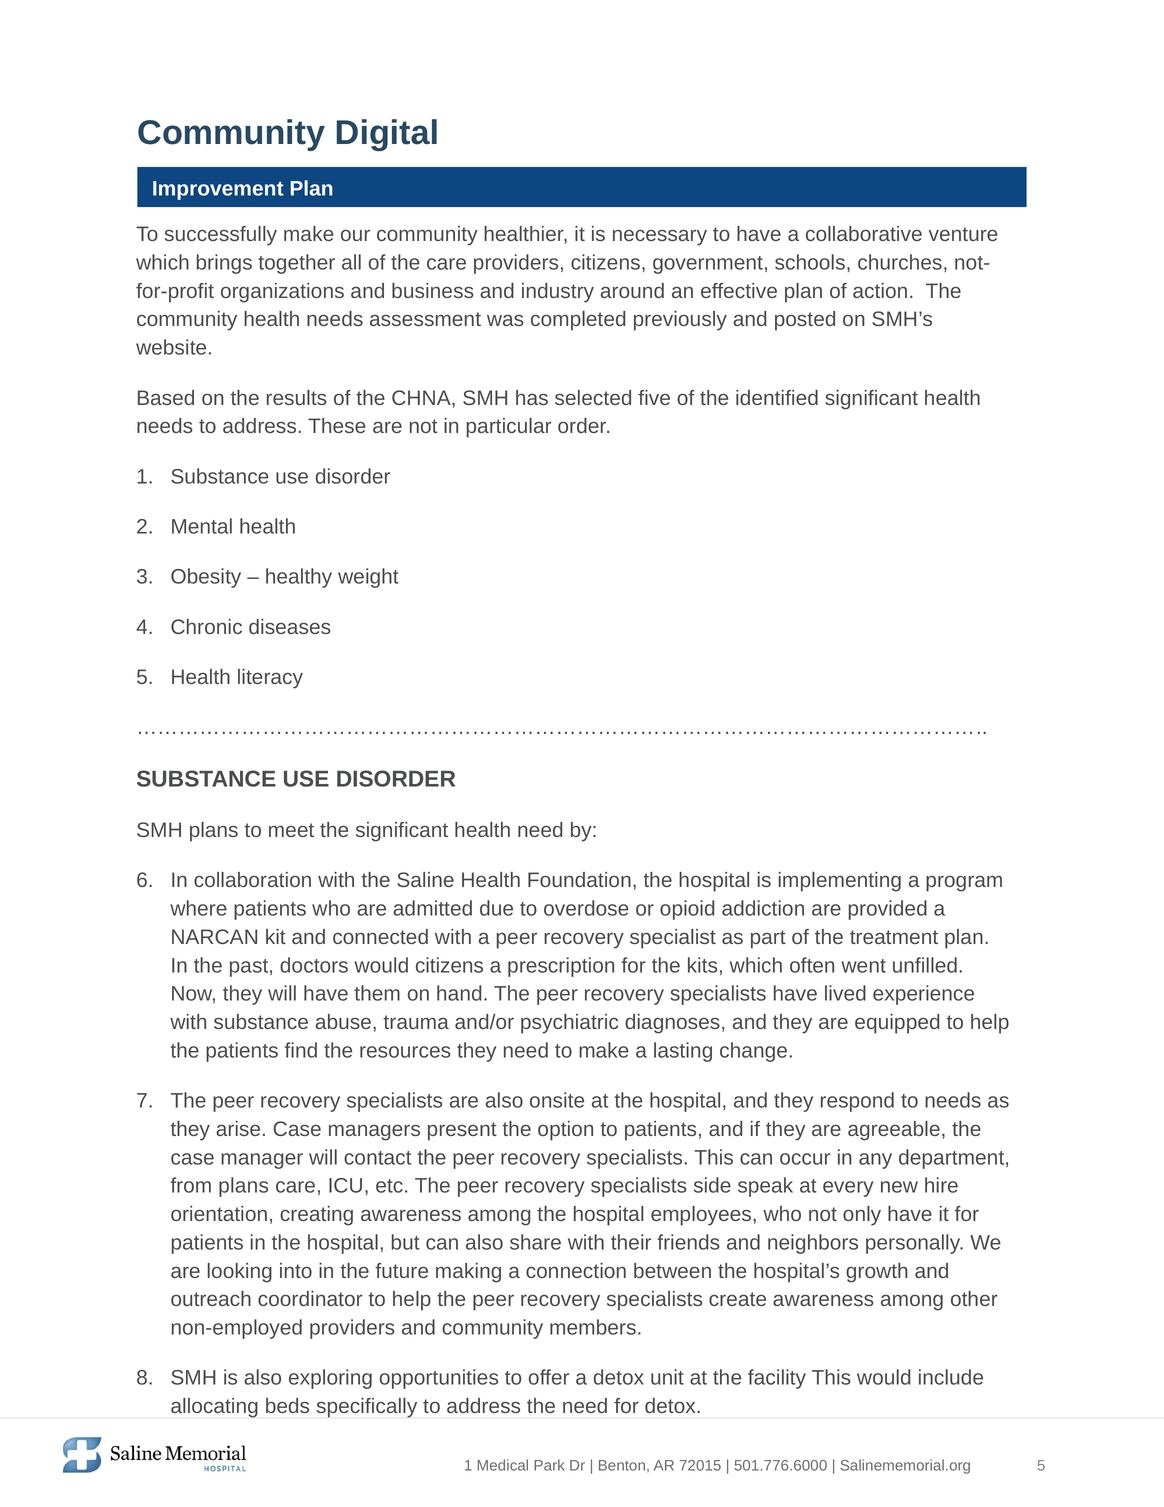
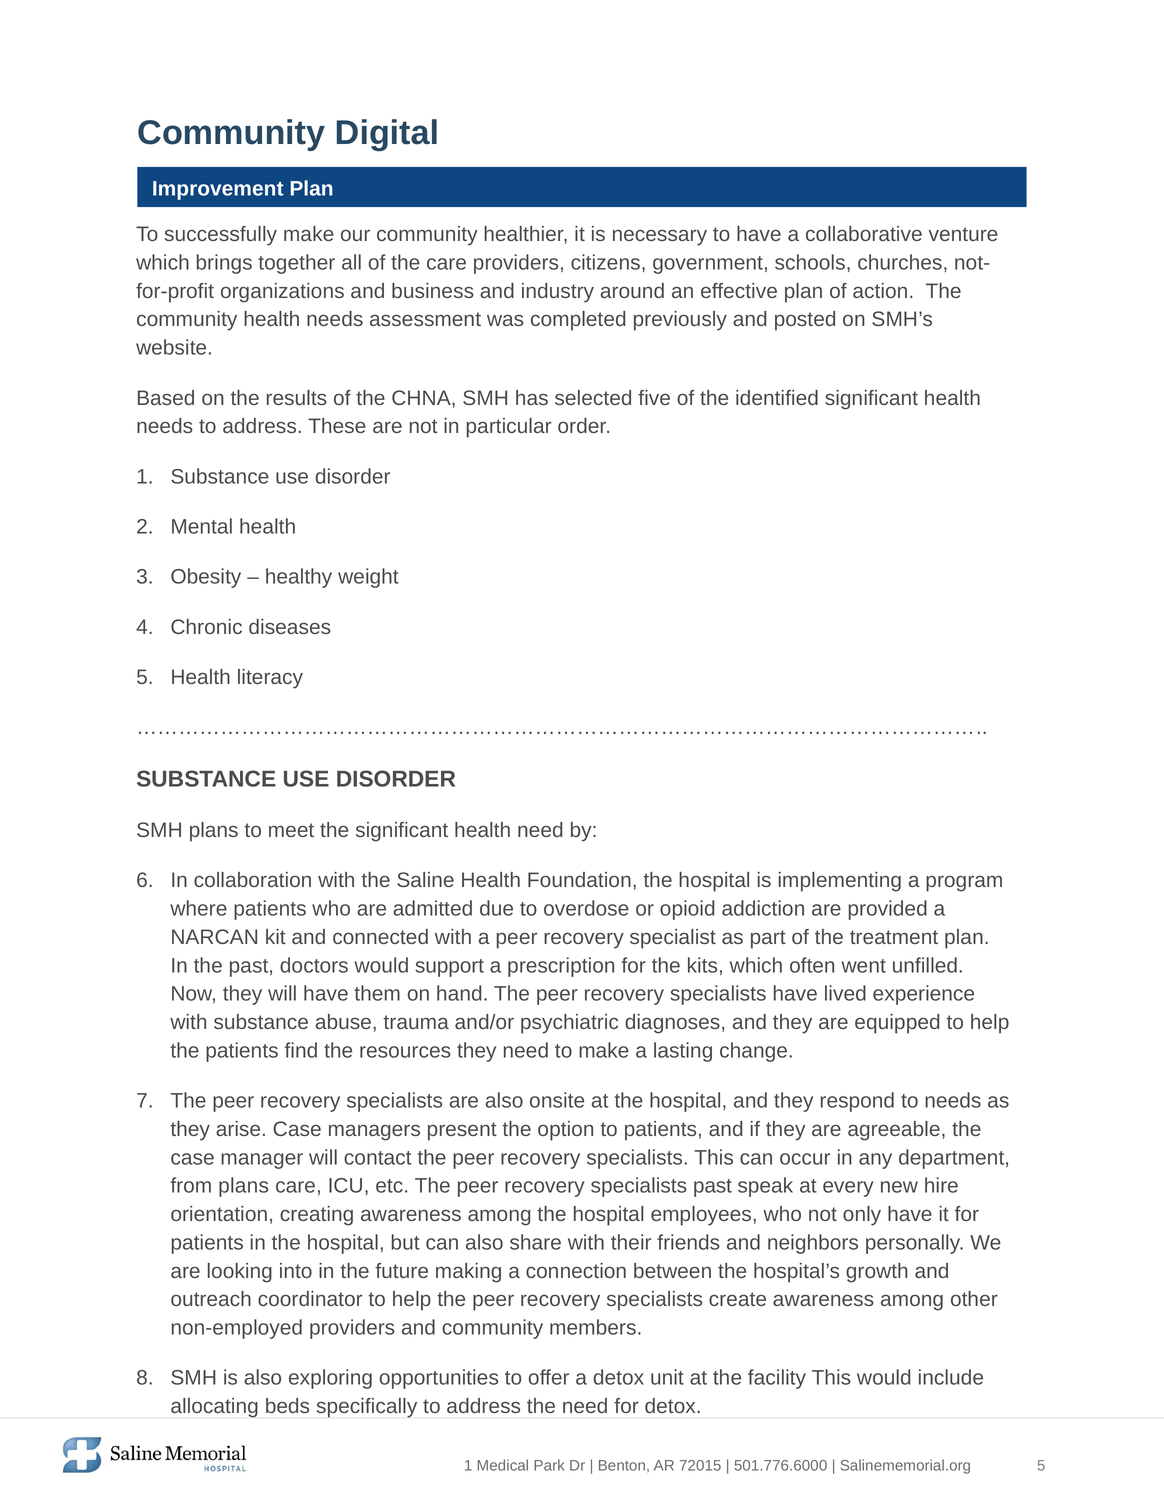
would citizens: citizens -> support
specialists side: side -> past
